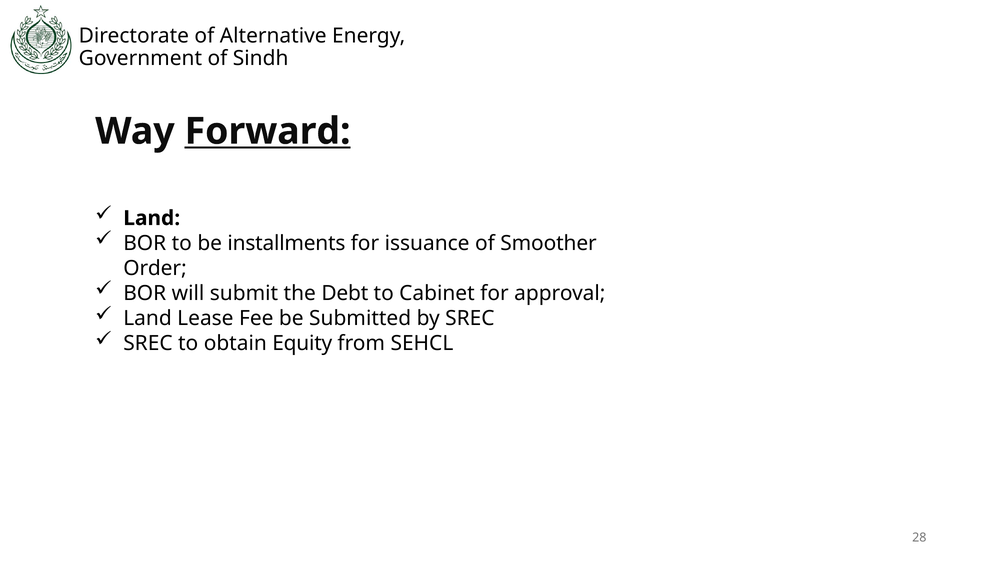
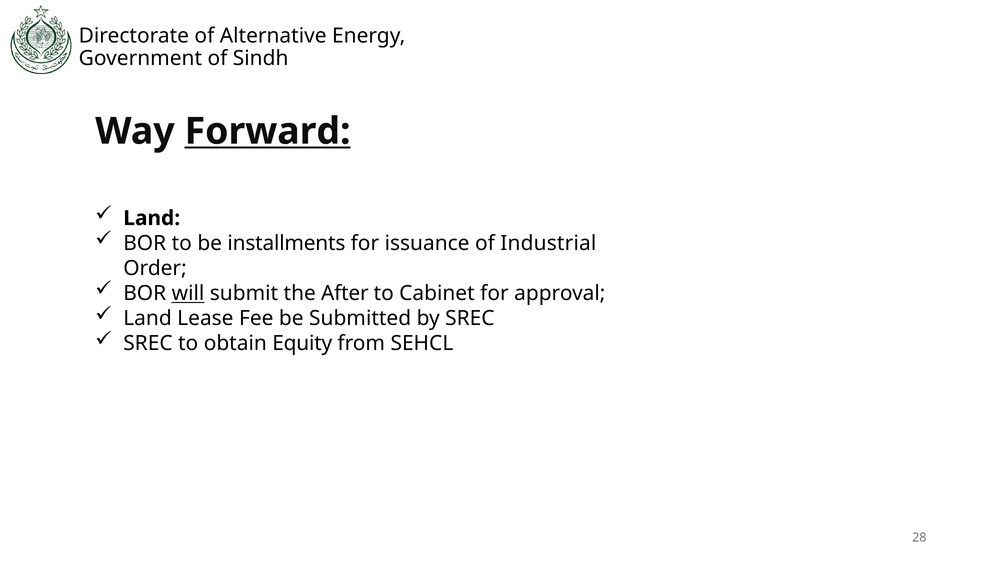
Smoother: Smoother -> Industrial
will underline: none -> present
Debt: Debt -> After
